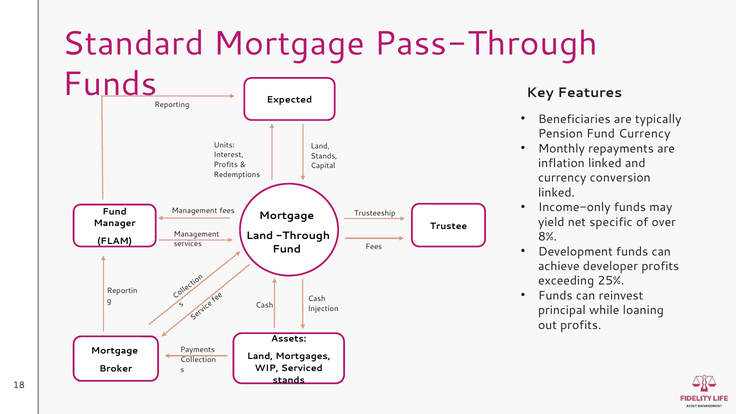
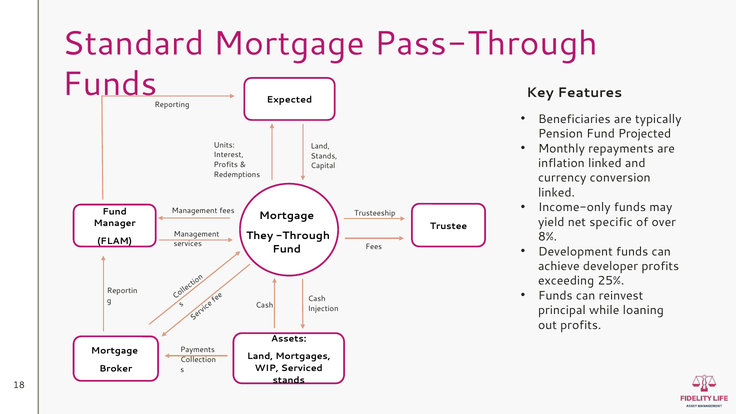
Fund Currency: Currency -> Projected
Land at (260, 235): Land -> They
